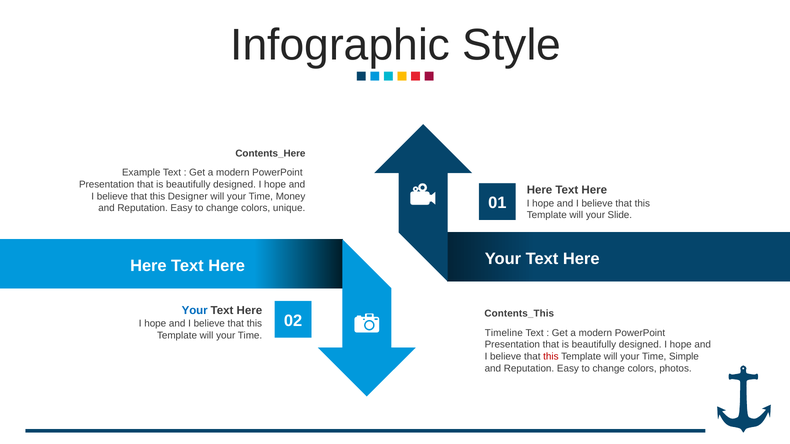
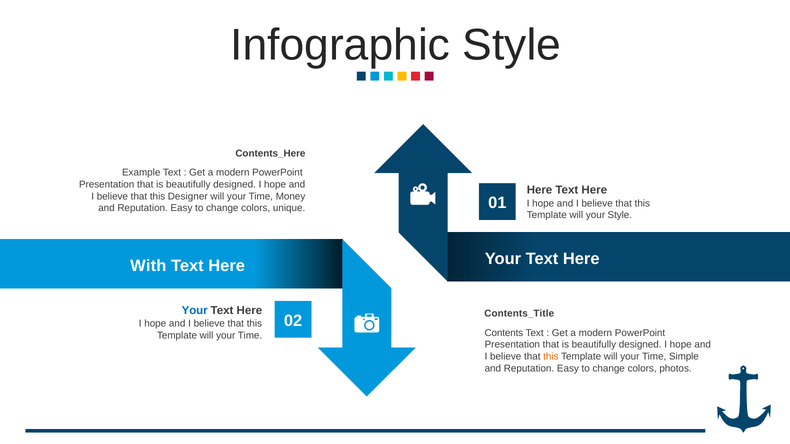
your Slide: Slide -> Style
Here at (148, 266): Here -> With
Contents_This: Contents_This -> Contents_Title
Timeline: Timeline -> Contents
this at (551, 357) colour: red -> orange
